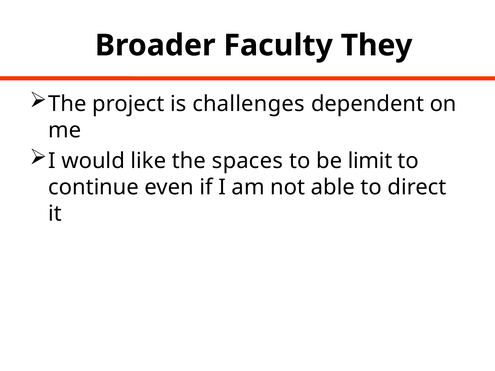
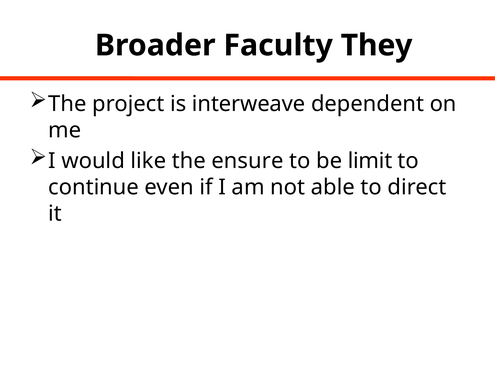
challenges: challenges -> interweave
spaces: spaces -> ensure
